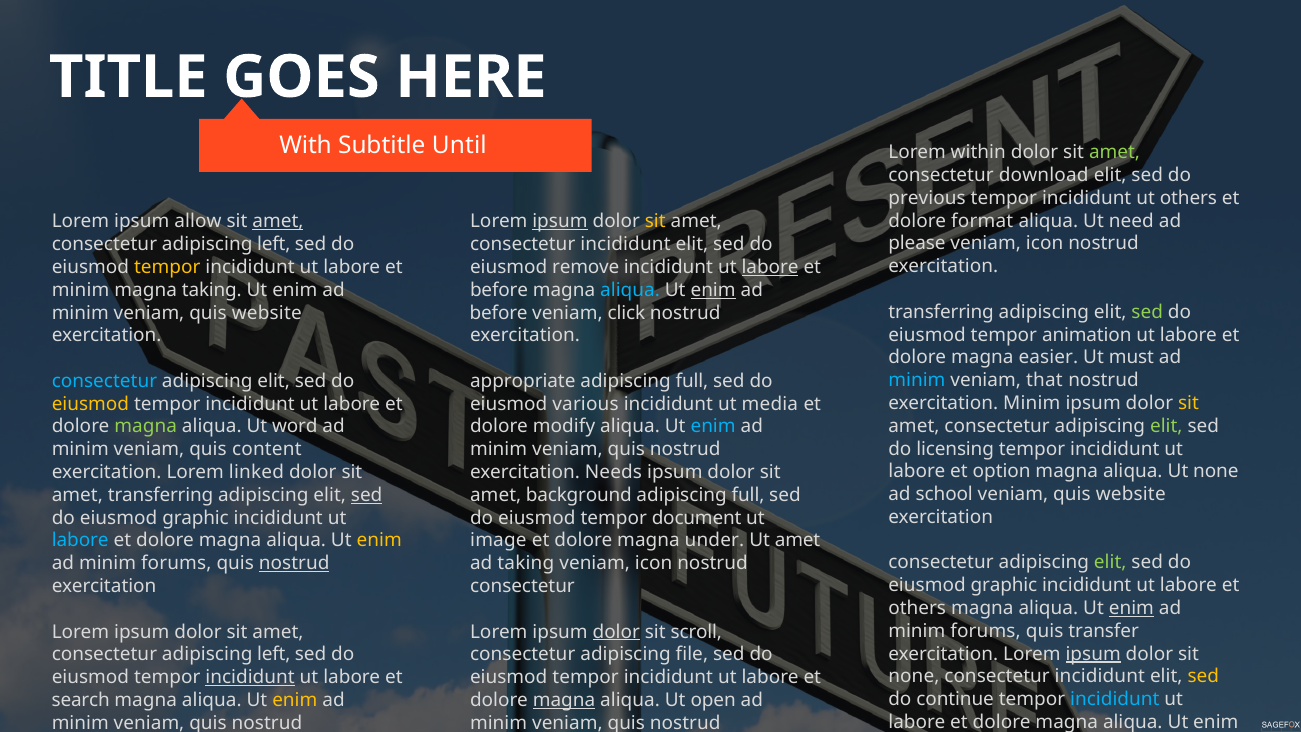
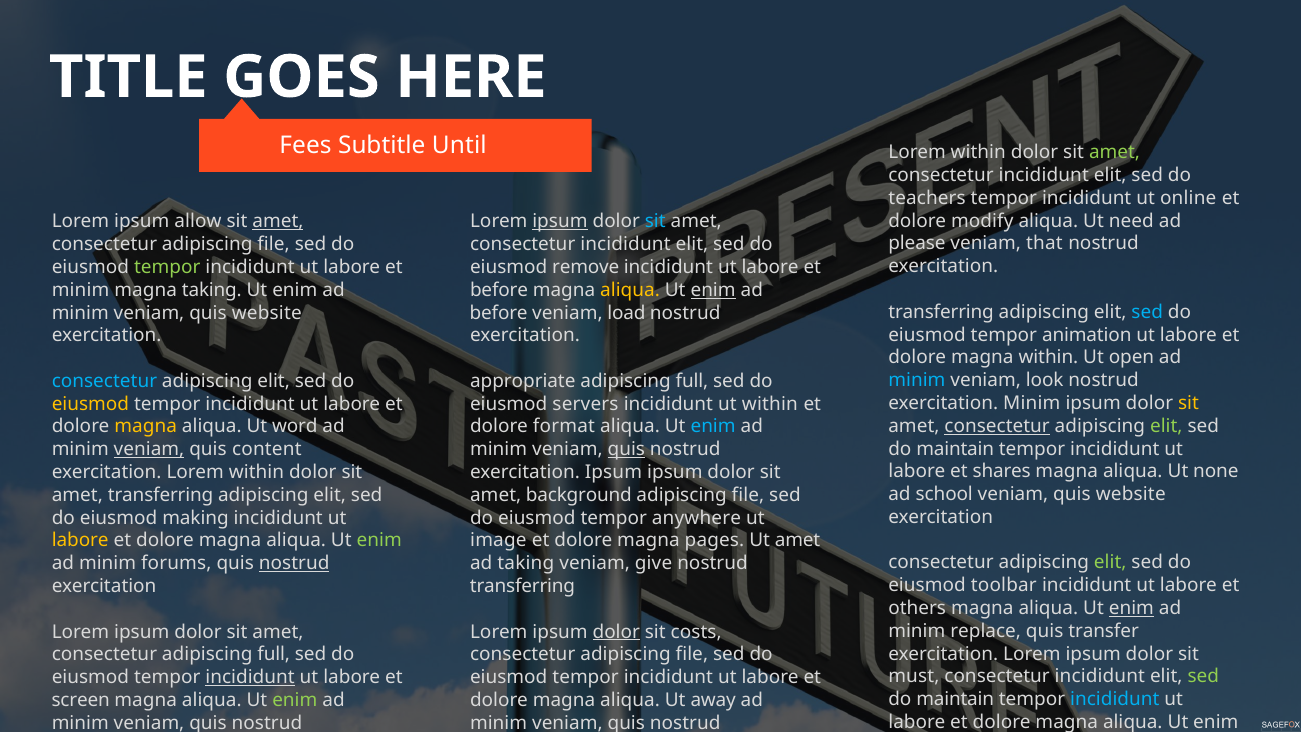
With: With -> Fees
download at (1044, 175): download -> incididunt
previous: previous -> teachers
ut others: others -> online
format: format -> modify
sit at (655, 222) colour: yellow -> light blue
icon at (1045, 244): icon -> that
left at (274, 244): left -> file
tempor at (167, 267) colour: yellow -> light green
labore at (770, 267) underline: present -> none
aliqua at (630, 290) colour: light blue -> yellow
sed at (1147, 312) colour: light green -> light blue
click: click -> load
magna easier: easier -> within
must: must -> open
that: that -> look
various: various -> servers
ut media: media -> within
consectetur at (997, 426) underline: none -> present
magna at (146, 427) colour: light green -> yellow
modify: modify -> format
licensing at (955, 449): licensing -> maintain
veniam at (149, 449) underline: none -> present
quis at (626, 449) underline: none -> present
option: option -> shares
linked at (256, 472): linked -> within
exercitation Needs: Needs -> Ipsum
sed at (367, 495) underline: present -> none
full at (748, 495): full -> file
graphic at (196, 518): graphic -> making
document: document -> anywhere
labore at (80, 540) colour: light blue -> yellow
enim at (379, 540) colour: yellow -> light green
under: under -> pages
icon at (654, 563): icon -> give
graphic at (1004, 585): graphic -> toolbar
consectetur at (522, 586): consectetur -> transferring
forums at (986, 631): forums -> replace
scroll: scroll -> costs
ipsum at (1093, 654) underline: present -> none
left at (274, 654): left -> full
none at (914, 676): none -> must
sed at (1203, 676) colour: yellow -> light green
continue at (955, 699): continue -> maintain
search: search -> screen
enim at (295, 700) colour: yellow -> light green
magna at (564, 700) underline: present -> none
open: open -> away
